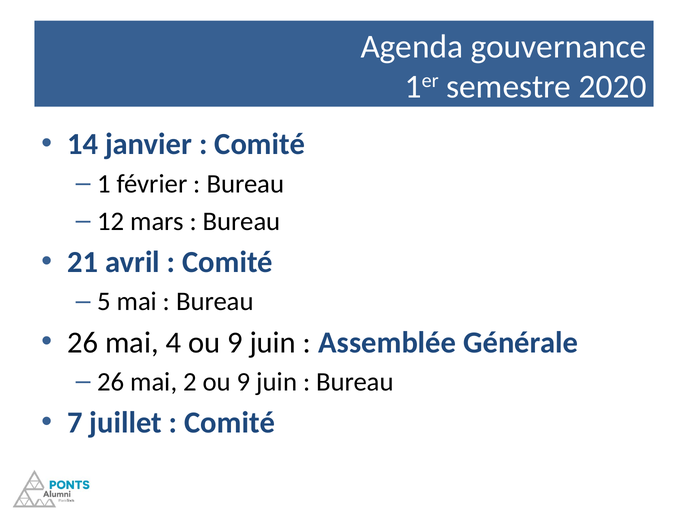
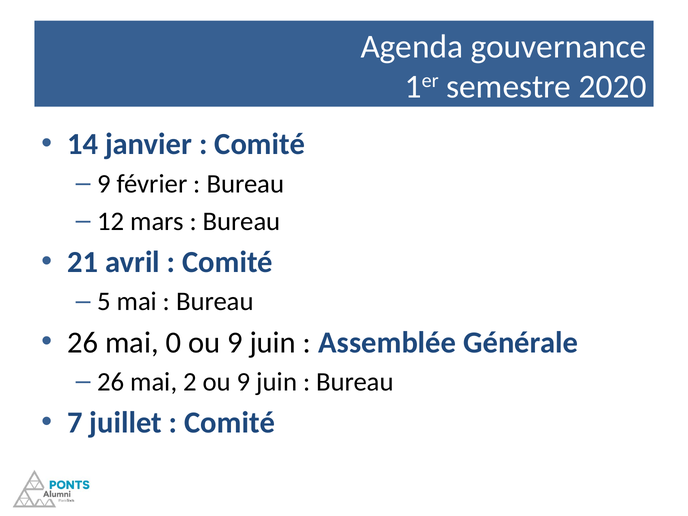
1 at (104, 184): 1 -> 9
4: 4 -> 0
